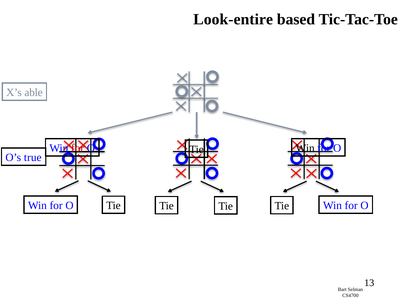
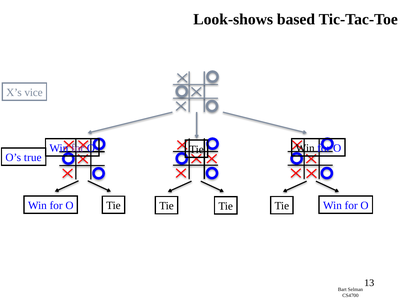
Look-entire: Look-entire -> Look-shows
able: able -> vice
for at (78, 148) colour: red -> purple
